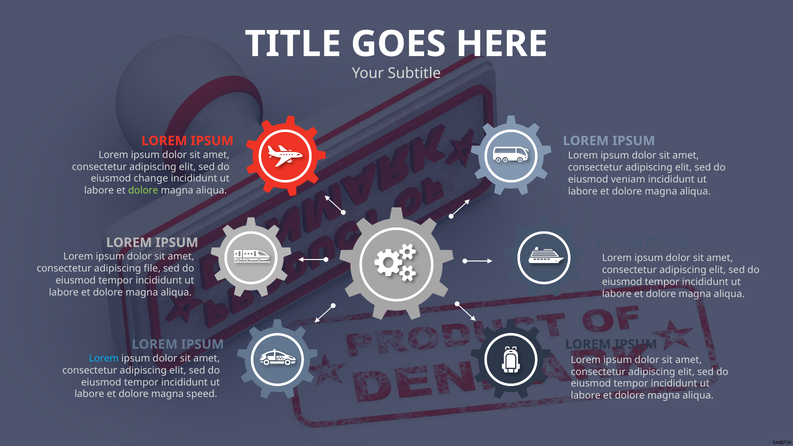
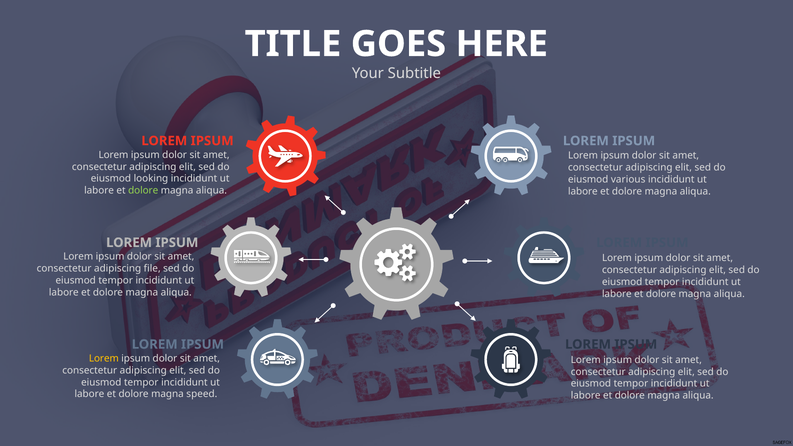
change: change -> looking
veniam: veniam -> various
Lorem at (104, 358) colour: light blue -> yellow
